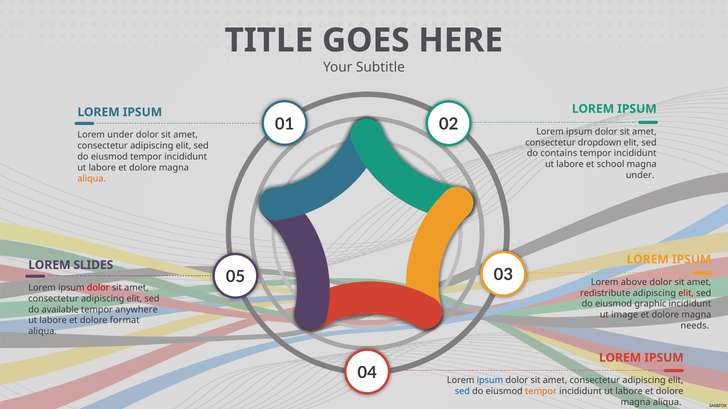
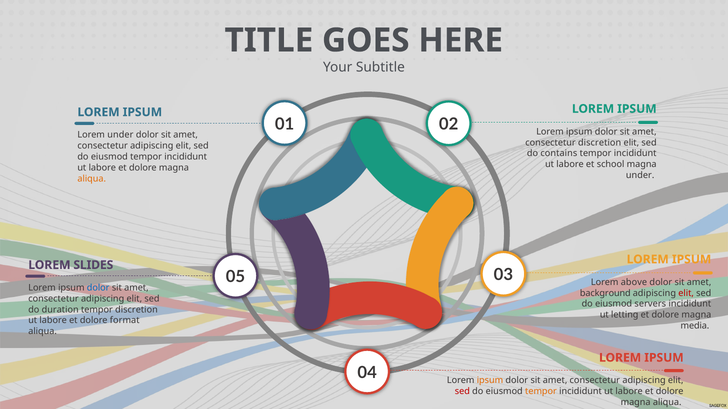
consectetur dropdown: dropdown -> discretion
dolor at (98, 288) colour: red -> blue
redistribute: redistribute -> background
graphic: graphic -> servers
available: available -> duration
tempor anywhere: anywhere -> discretion
image: image -> letting
needs: needs -> media
ipsum at (490, 381) colour: blue -> orange
sed at (462, 392) colour: blue -> red
